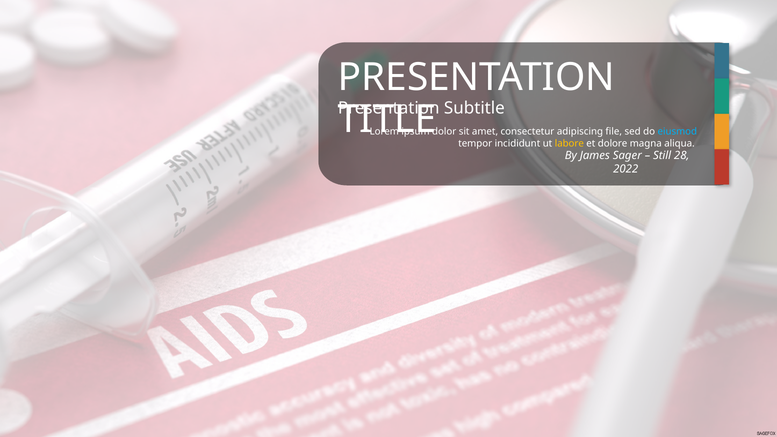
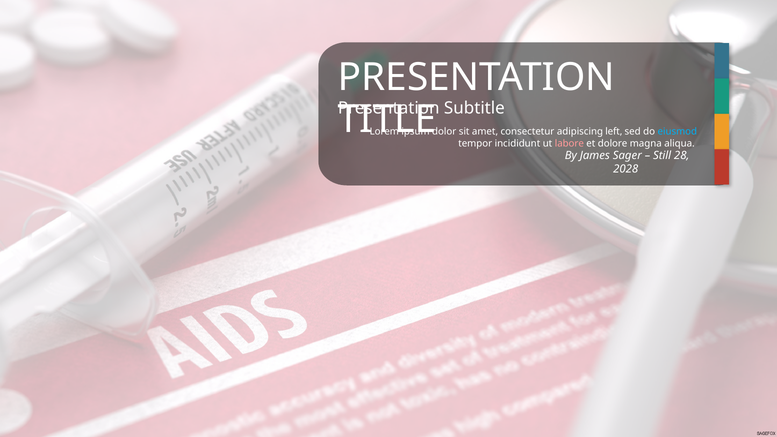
file: file -> left
labore colour: yellow -> pink
2022: 2022 -> 2028
